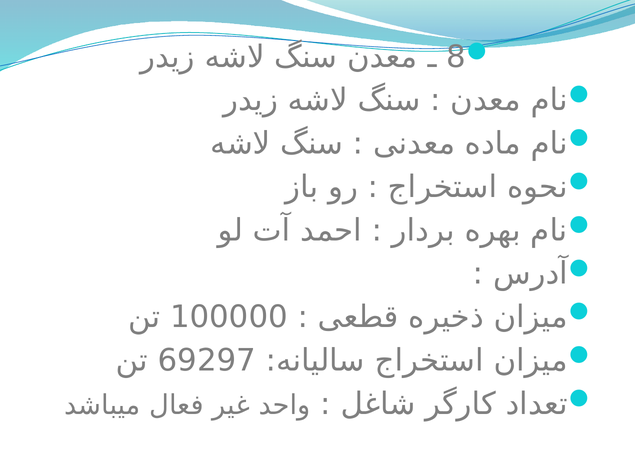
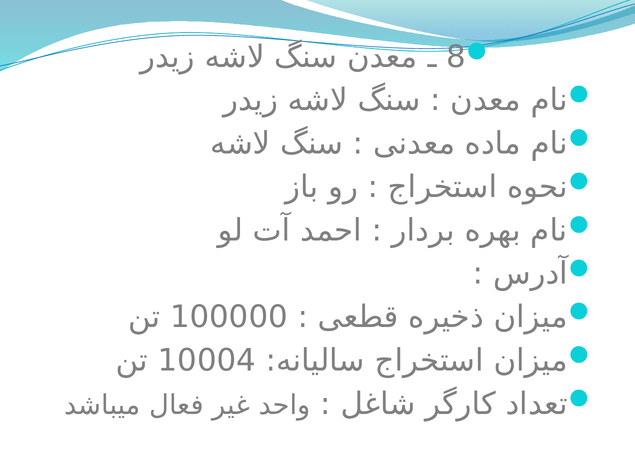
69297: 69297 -> 10004
